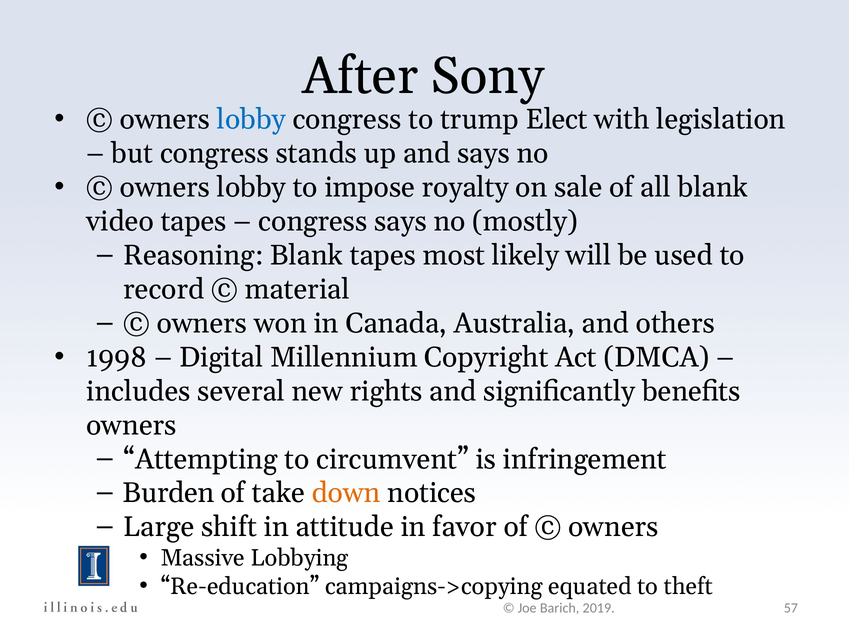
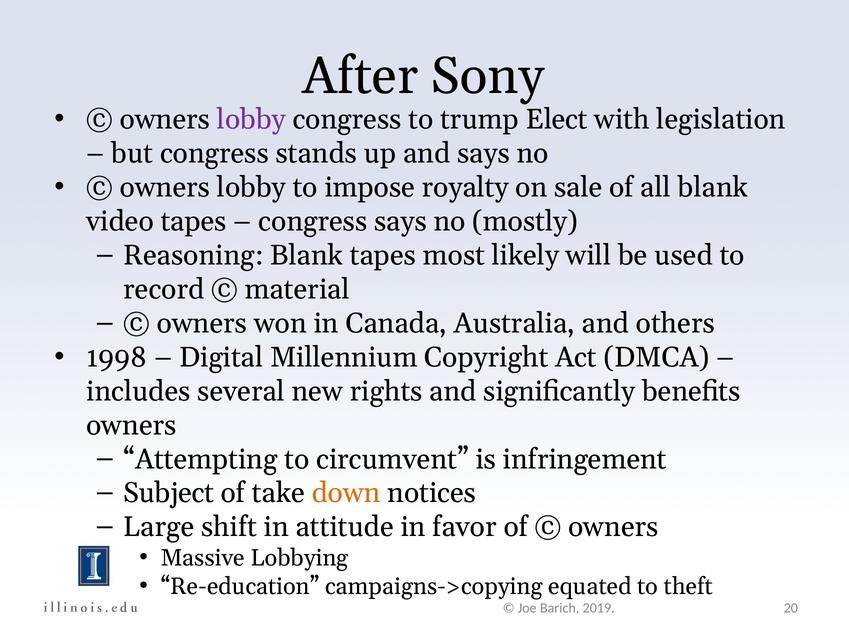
lobby at (251, 119) colour: blue -> purple
Burden: Burden -> Subject
57: 57 -> 20
